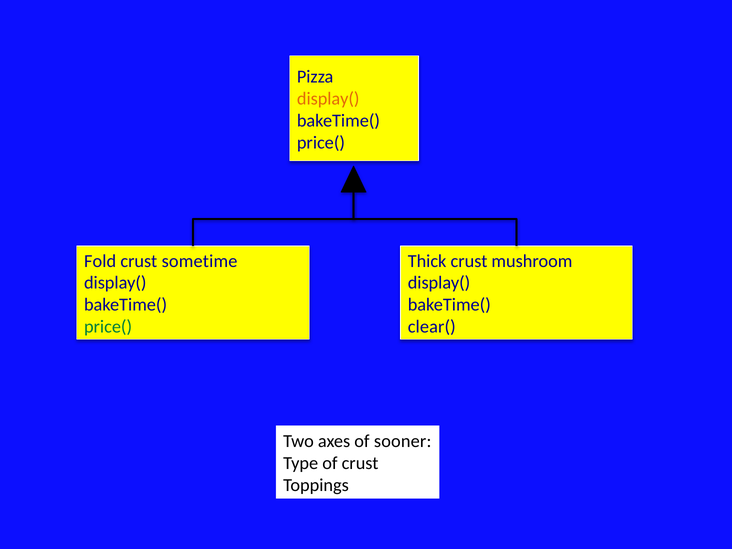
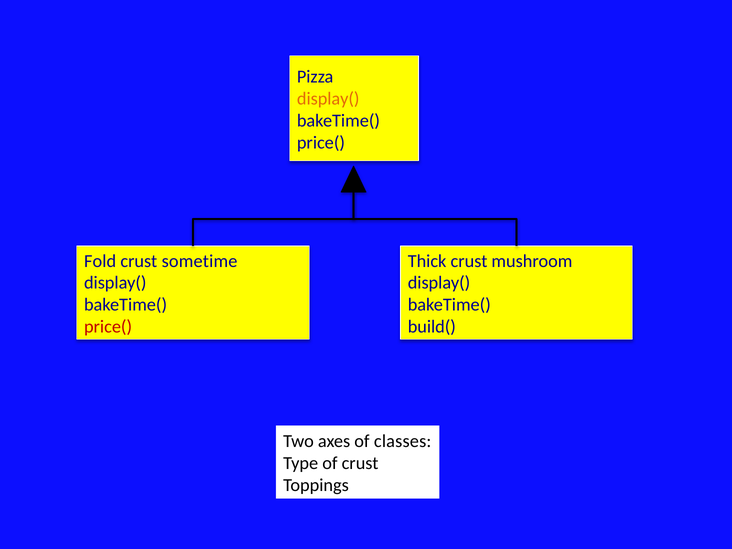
price( at (108, 327) colour: green -> red
clear(: clear( -> build(
sooner: sooner -> classes
